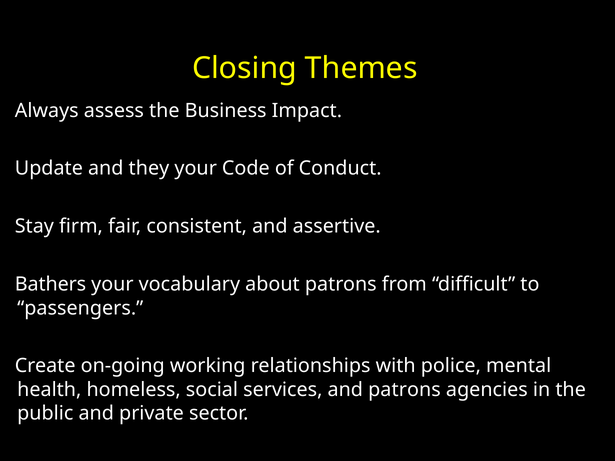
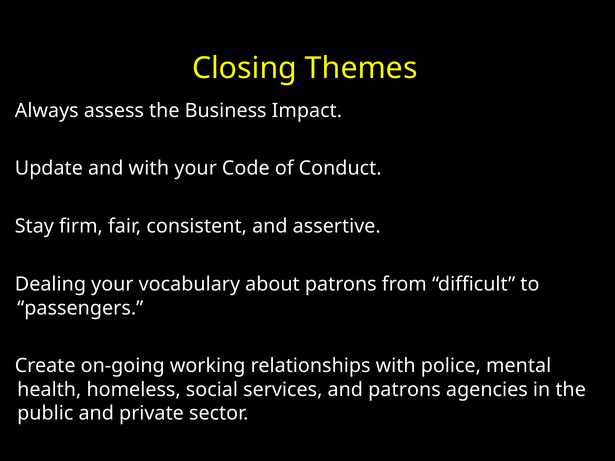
and they: they -> with
Bathers: Bathers -> Dealing
